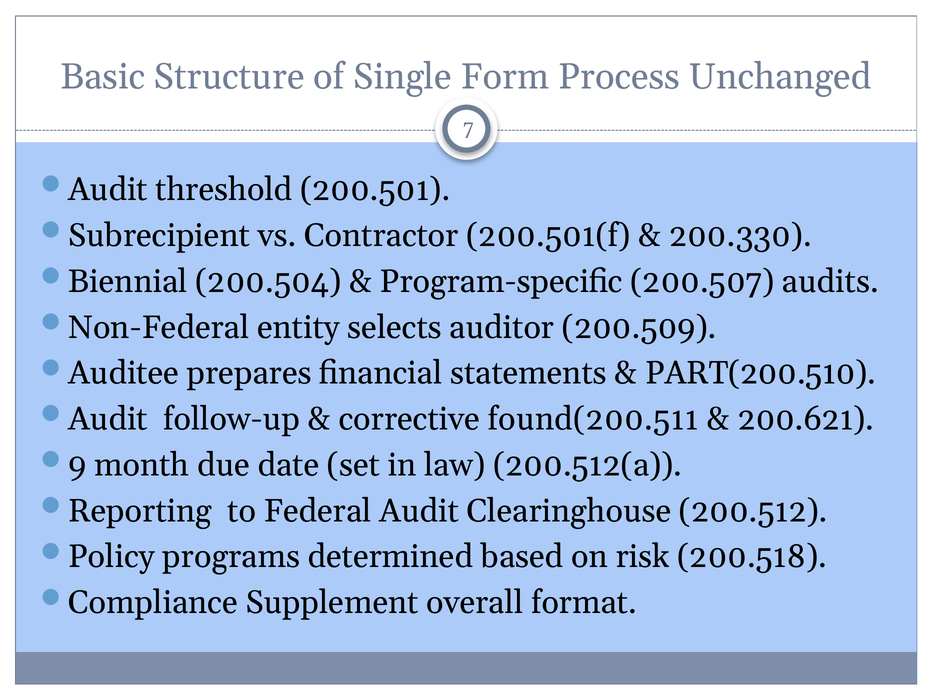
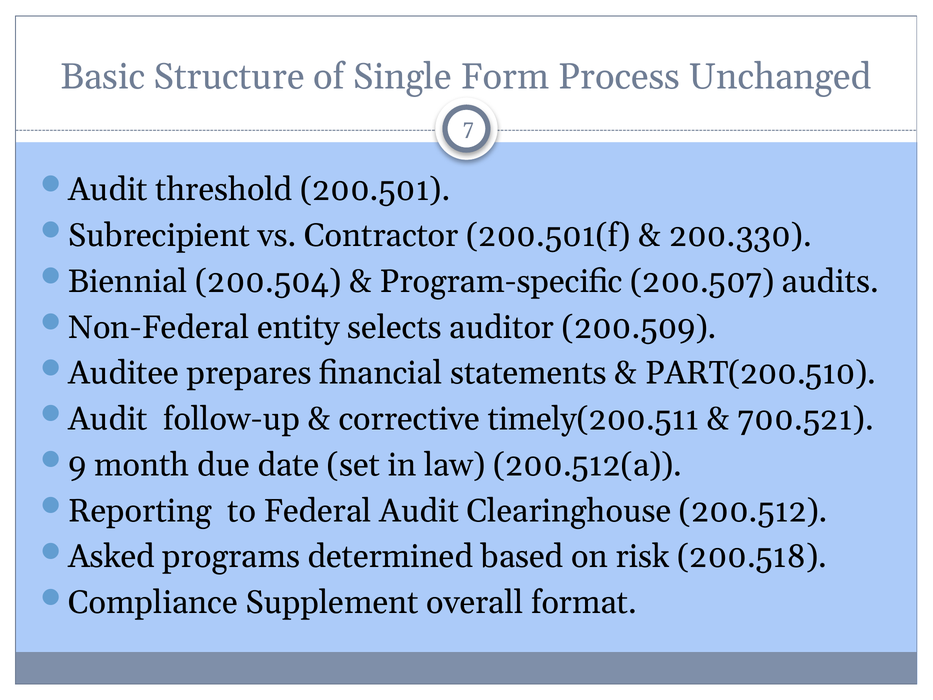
found(200.511: found(200.511 -> timely(200.511
200.621: 200.621 -> 700.521
Policy: Policy -> Asked
